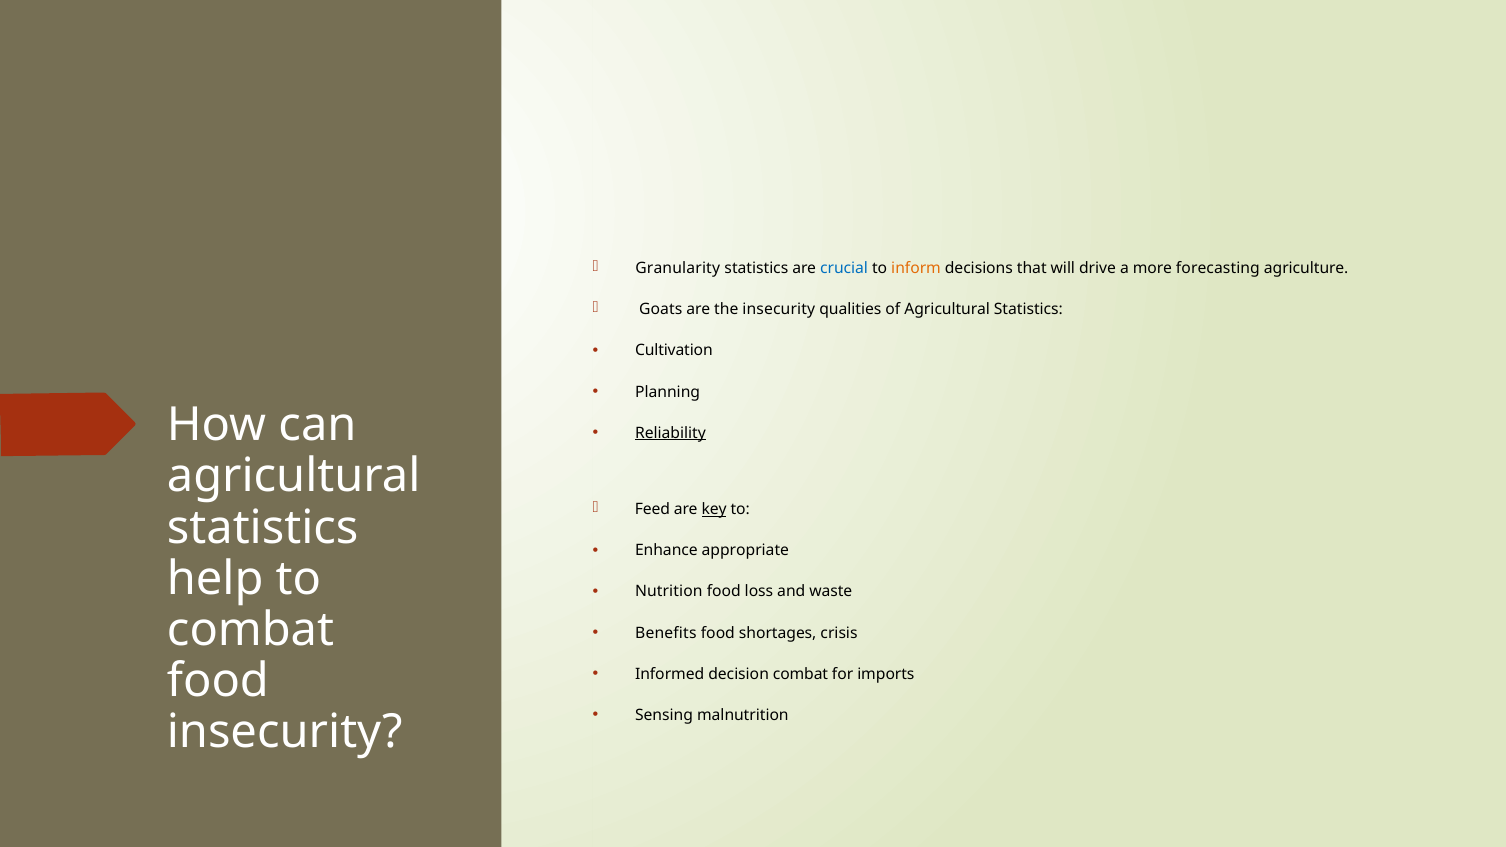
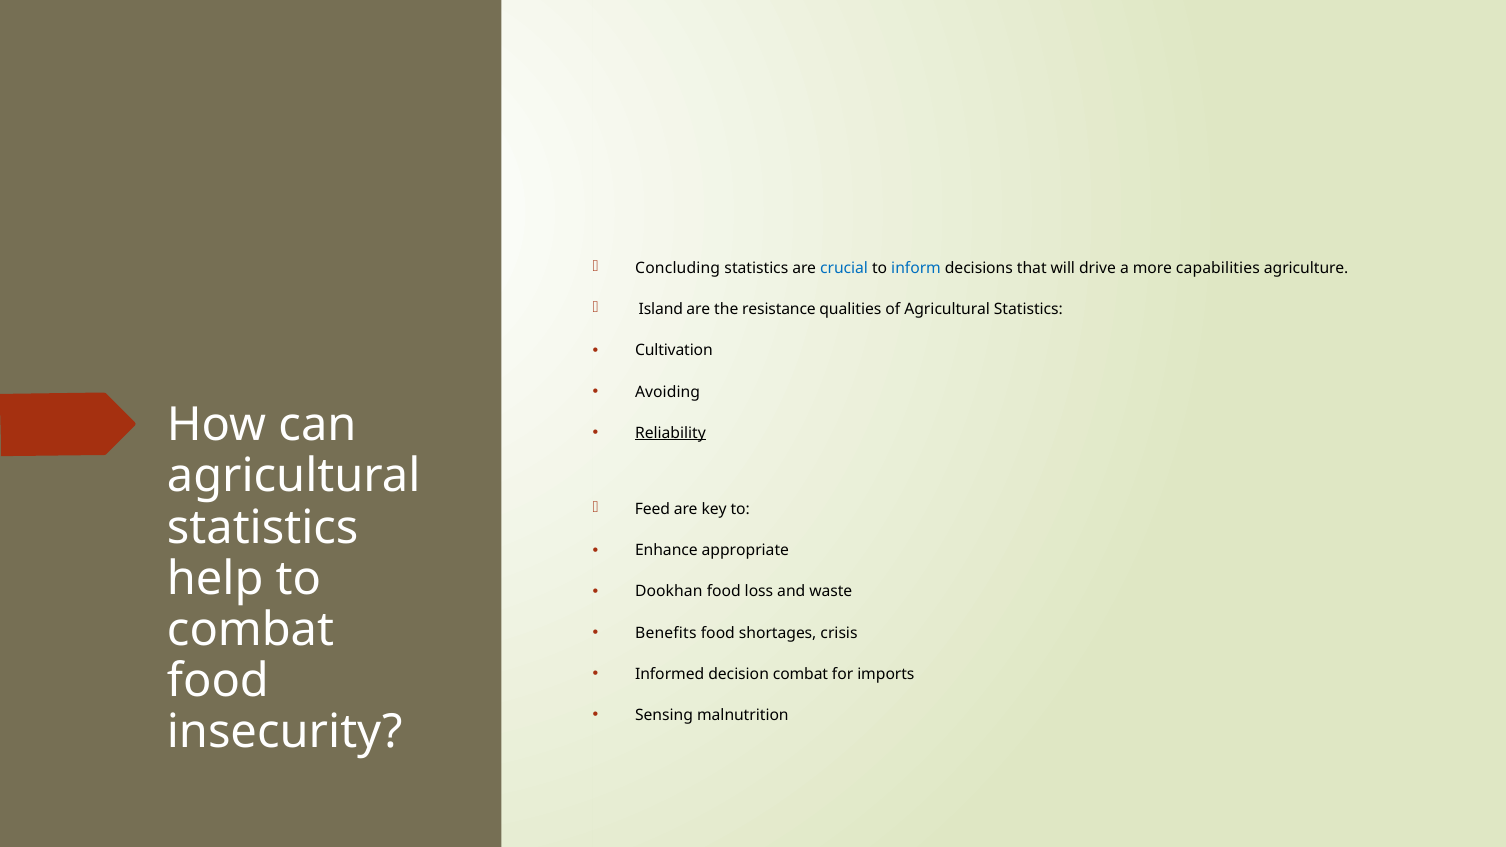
Granularity: Granularity -> Concluding
inform colour: orange -> blue
forecasting: forecasting -> capabilities
Goats: Goats -> Island
the insecurity: insecurity -> resistance
Planning: Planning -> Avoiding
key underline: present -> none
Nutrition: Nutrition -> Dookhan
